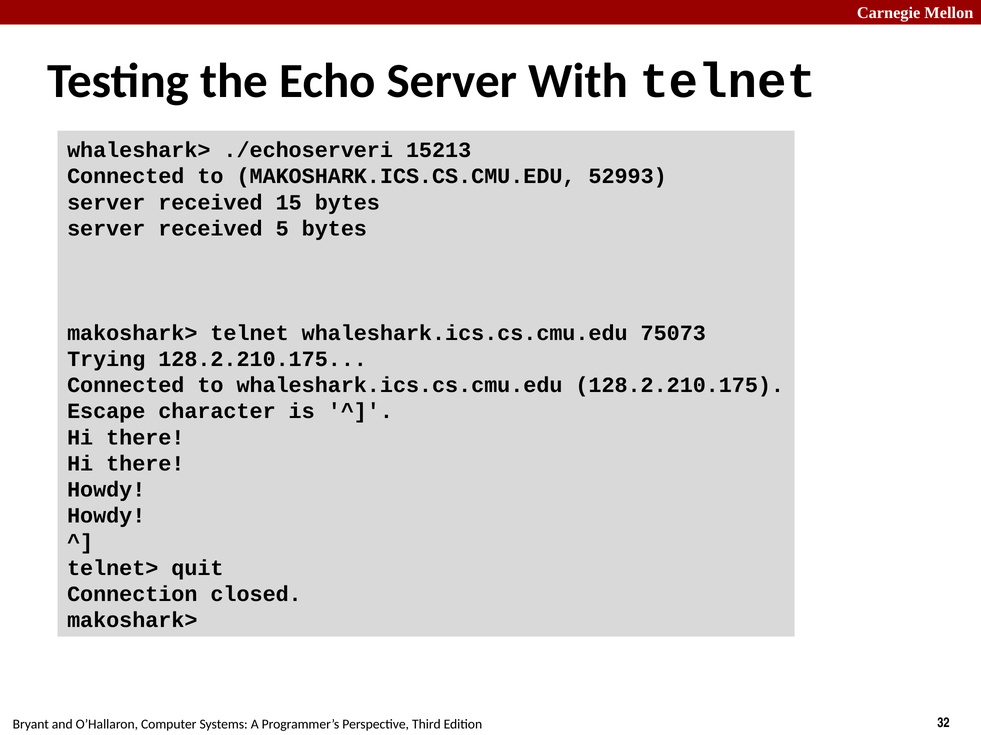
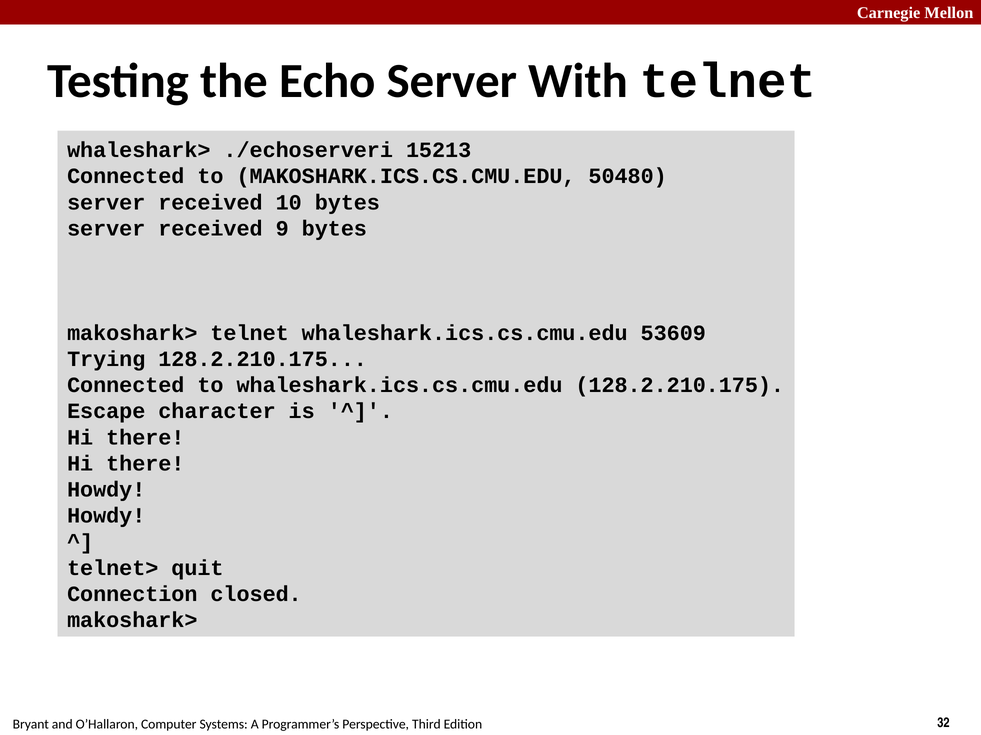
52993: 52993 -> 50480
15: 15 -> 10
5: 5 -> 9
75073: 75073 -> 53609
